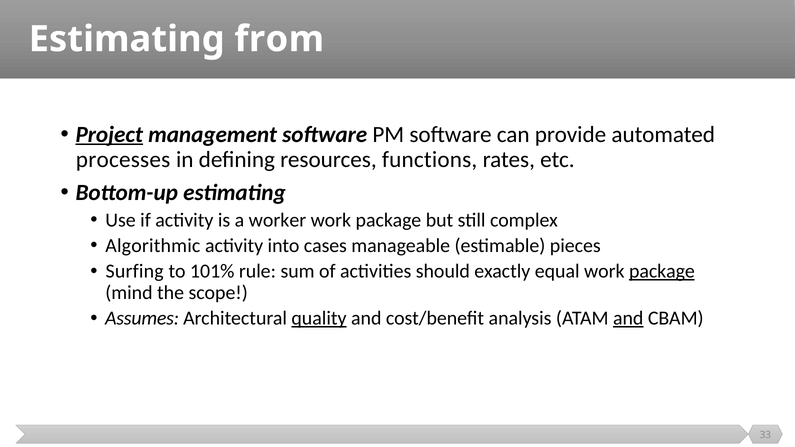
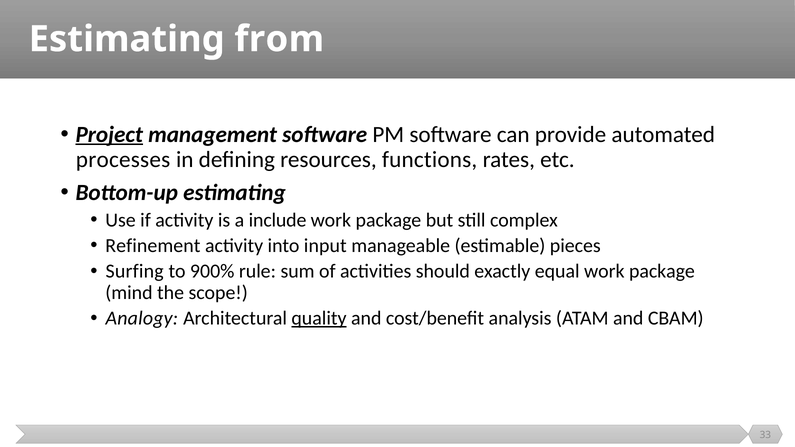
worker: worker -> include
Algorithmic: Algorithmic -> Refinement
cases: cases -> input
101%: 101% -> 900%
package at (662, 271) underline: present -> none
Assumes: Assumes -> Analogy
and at (628, 318) underline: present -> none
